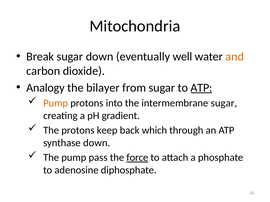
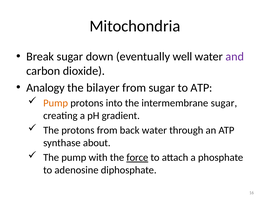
and colour: orange -> purple
ATP at (201, 88) underline: present -> none
protons keep: keep -> from
back which: which -> water
synthase down: down -> about
pass: pass -> with
